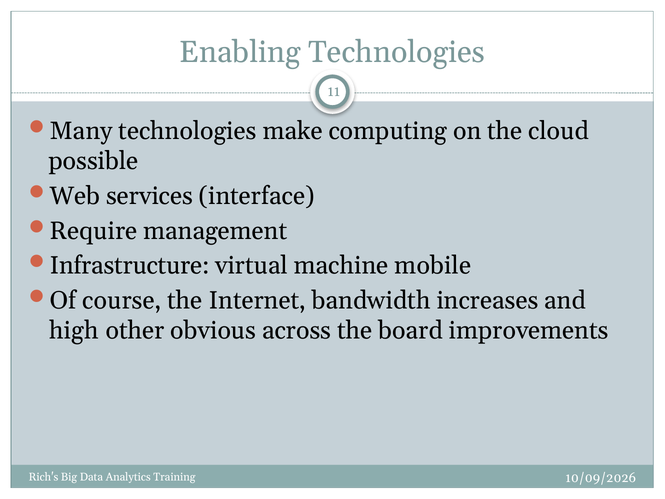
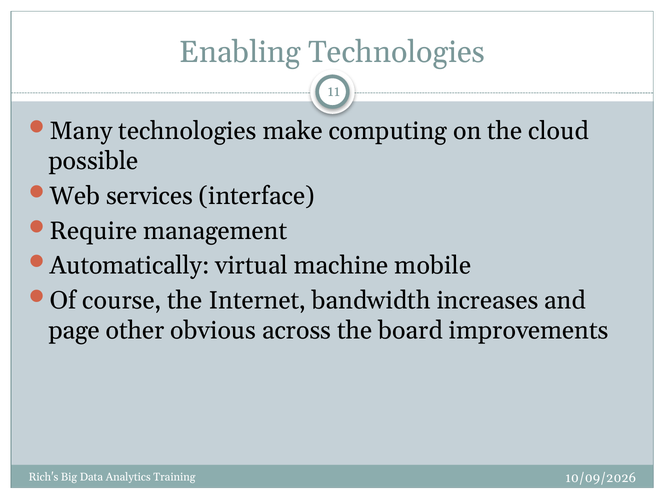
Infrastructure: Infrastructure -> Automatically
high: high -> page
